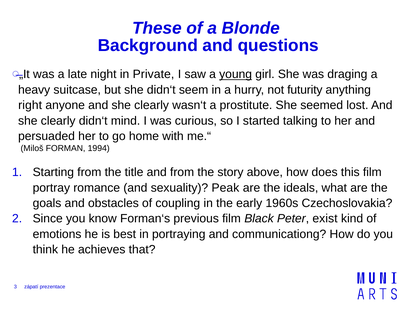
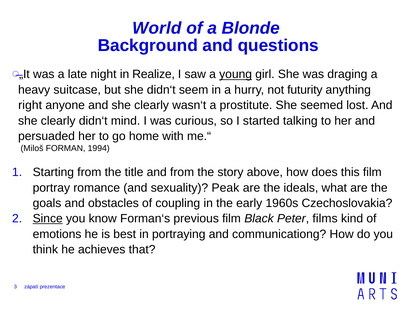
These: These -> World
Private: Private -> Realize
Since underline: none -> present
exist: exist -> films
